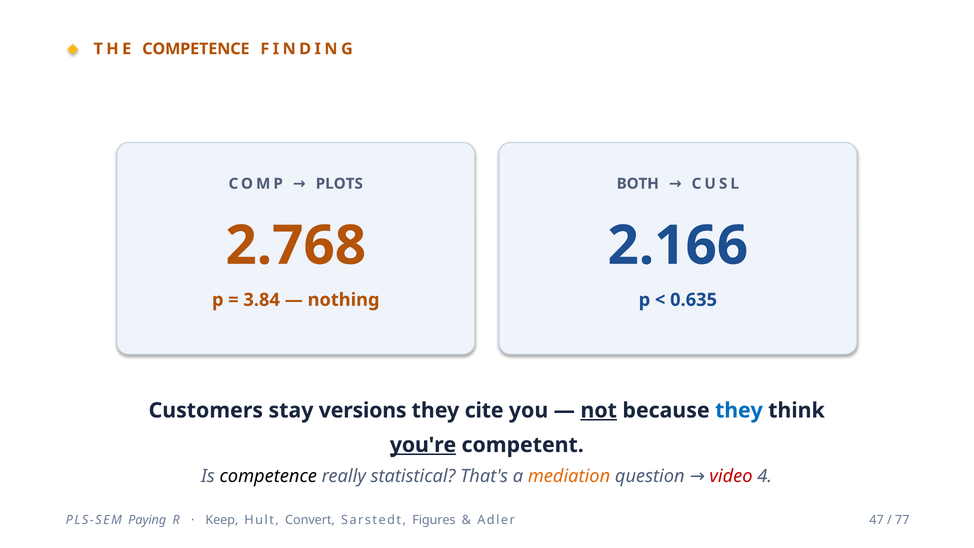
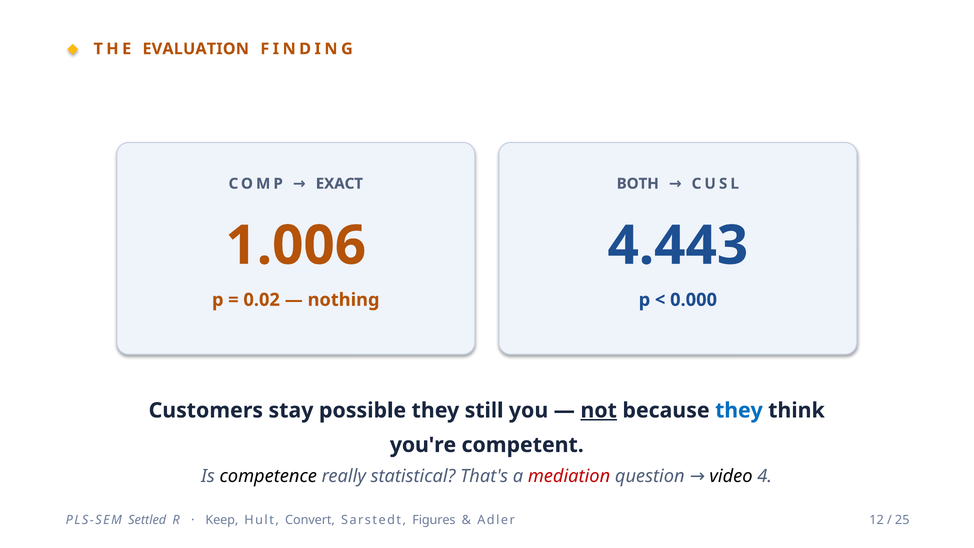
THE COMPETENCE: COMPETENCE -> EVALUATION
PLOTS: PLOTS -> EXACT
2.768: 2.768 -> 1.006
2.166: 2.166 -> 4.443
3.84: 3.84 -> 0.02
0.635: 0.635 -> 0.000
versions: versions -> possible
cite: cite -> still
you're underline: present -> none
mediation colour: orange -> red
video colour: red -> black
Paying: Paying -> Settled
47: 47 -> 12
77: 77 -> 25
